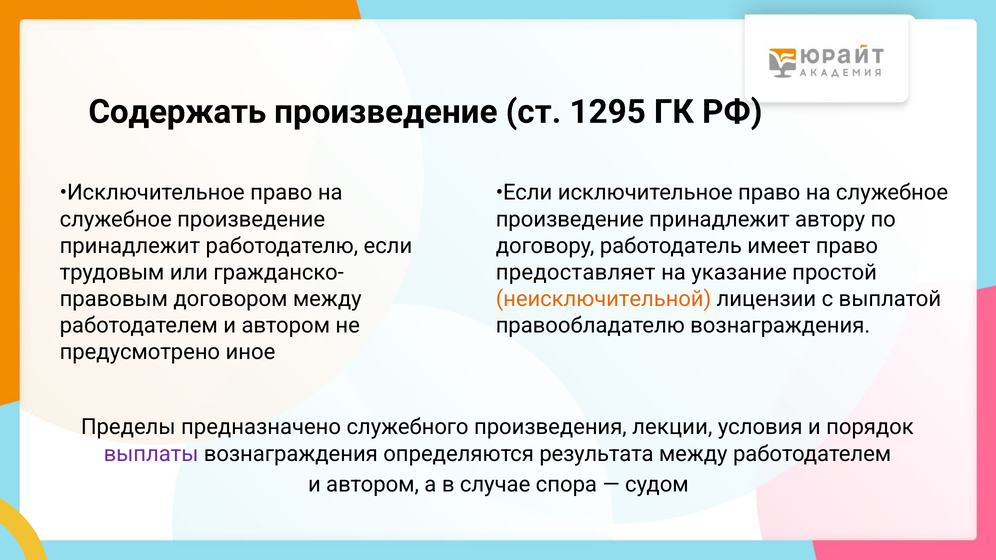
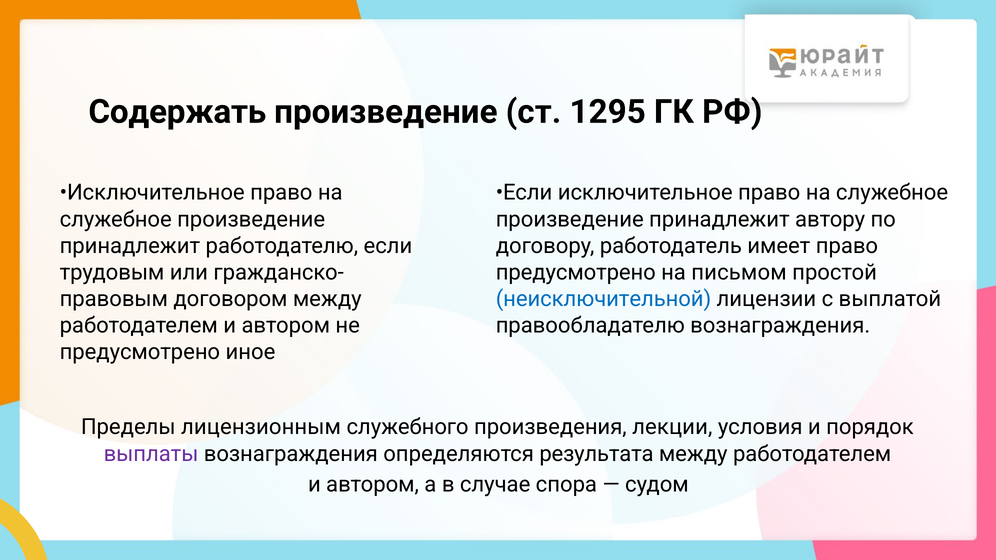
предоставляет at (576, 272): предоставляет -> предусмотрено
указание: указание -> письмом
неисключительной colour: orange -> blue
предназначено: предназначено -> лицензионным
